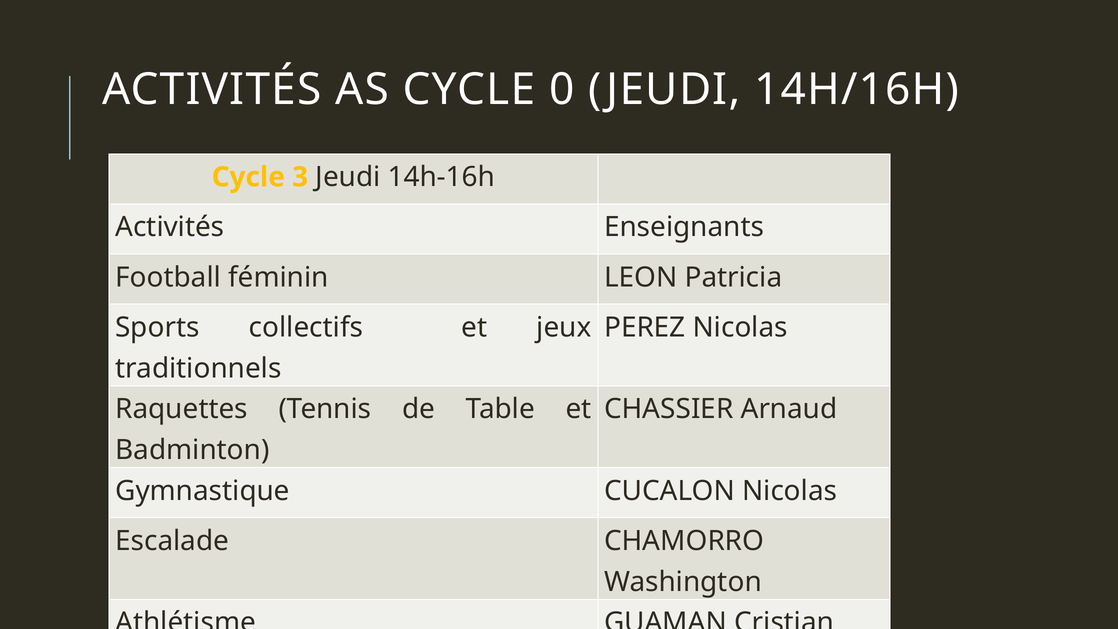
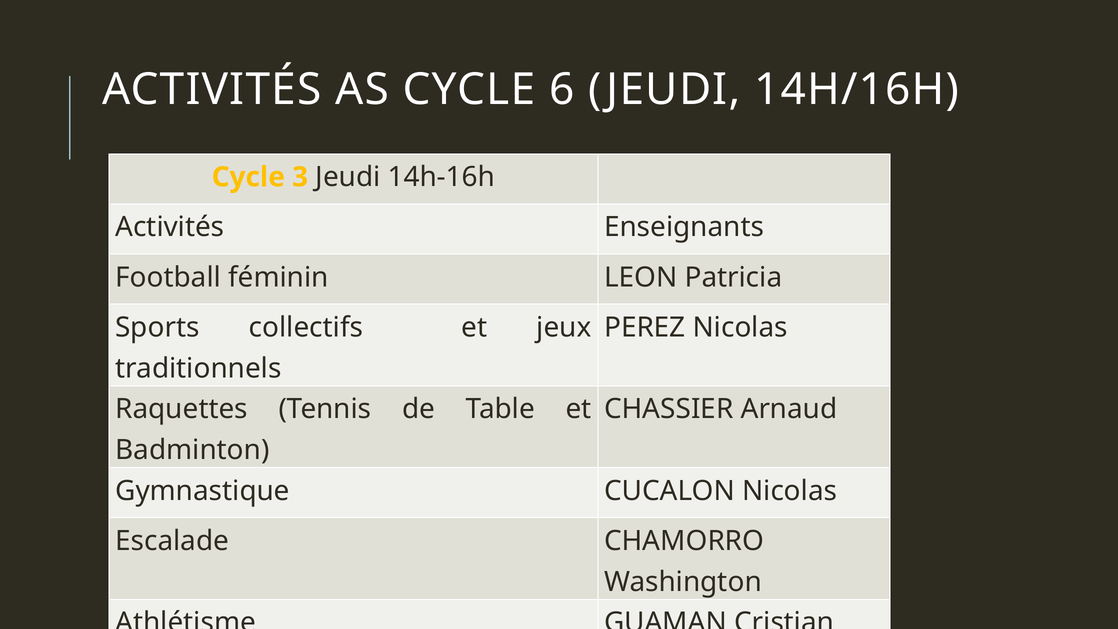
0: 0 -> 6
